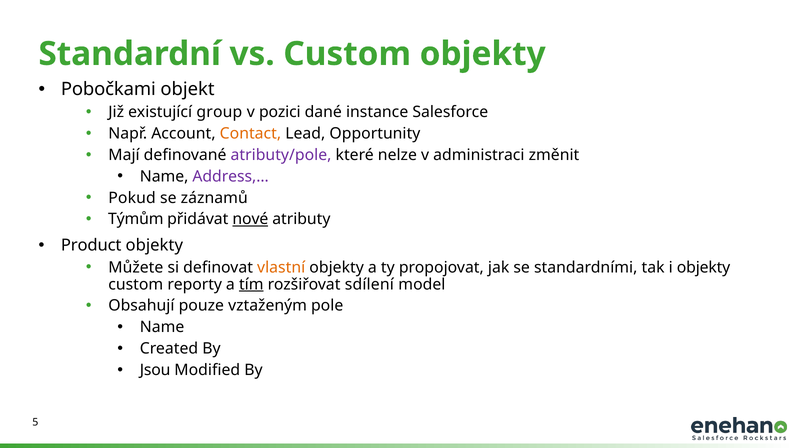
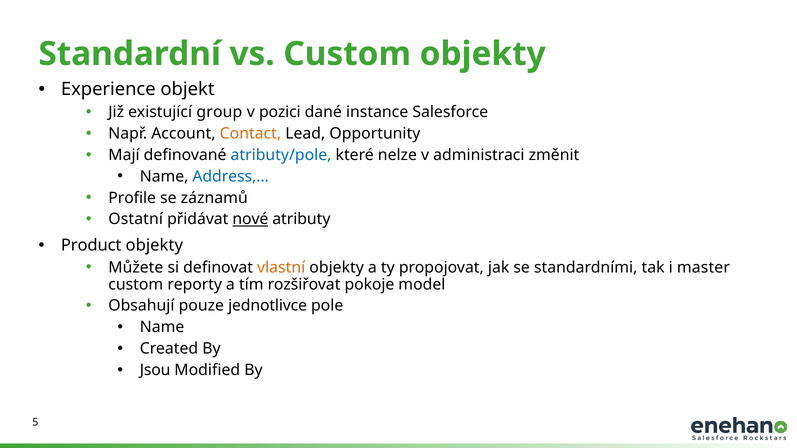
Pobočkami: Pobočkami -> Experience
atributy/pole colour: purple -> blue
Address,… colour: purple -> blue
Pokud: Pokud -> Profile
Týmům: Týmům -> Ostatní
i objekty: objekty -> master
tím underline: present -> none
sdílení: sdílení -> pokoje
vztaženým: vztaženým -> jednotlivce
